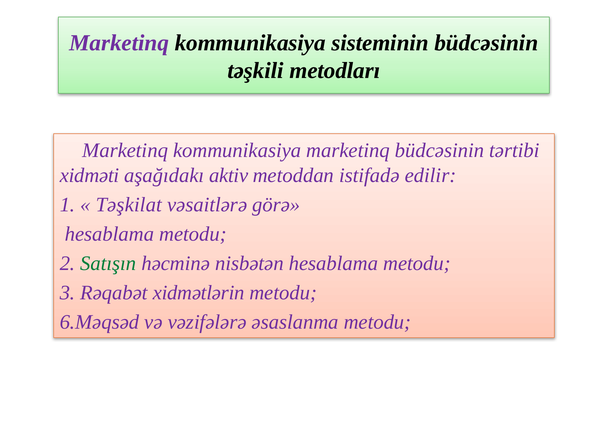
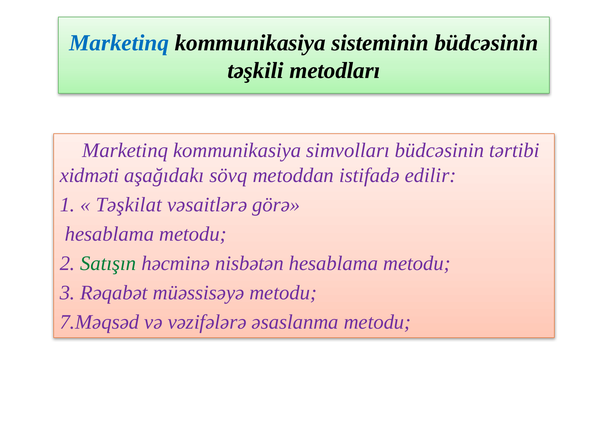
Marketinq at (119, 43) colour: purple -> blue
kommunikasiya marketinq: marketinq -> simvolları
aktiv: aktiv -> sövq
xidmətlərin: xidmətlərin -> müəssisəyə
6.Məqsəd: 6.Məqsəd -> 7.Məqsəd
